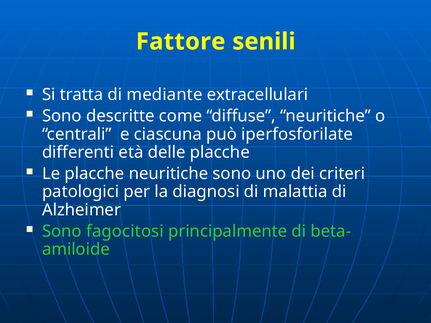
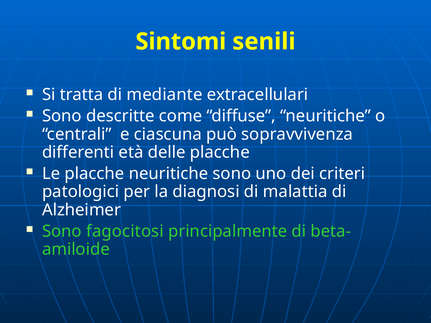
Fattore: Fattore -> Sintomi
iperfosforilate: iperfosforilate -> sopravvivenza
